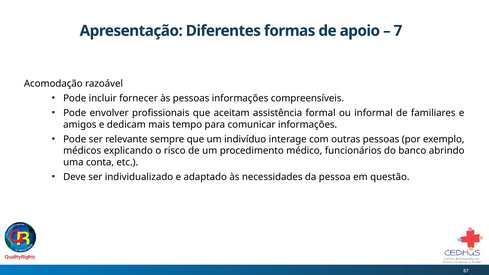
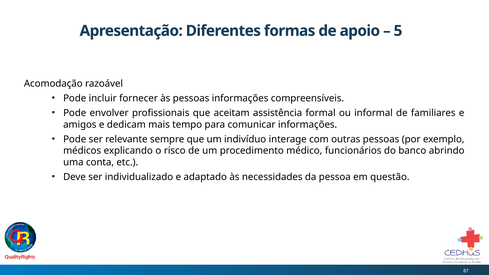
7: 7 -> 5
